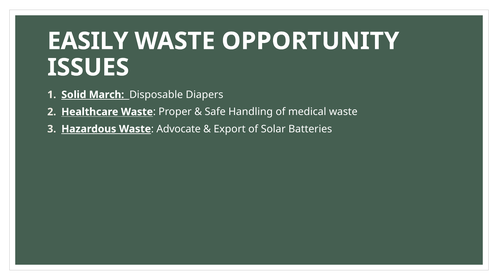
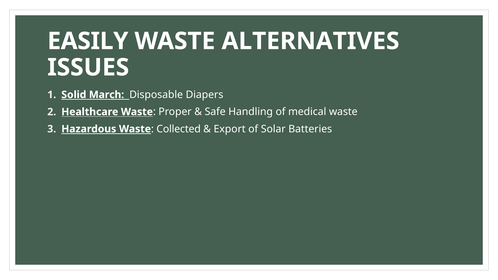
OPPORTUNITY: OPPORTUNITY -> ALTERNATIVES
Advocate: Advocate -> Collected
